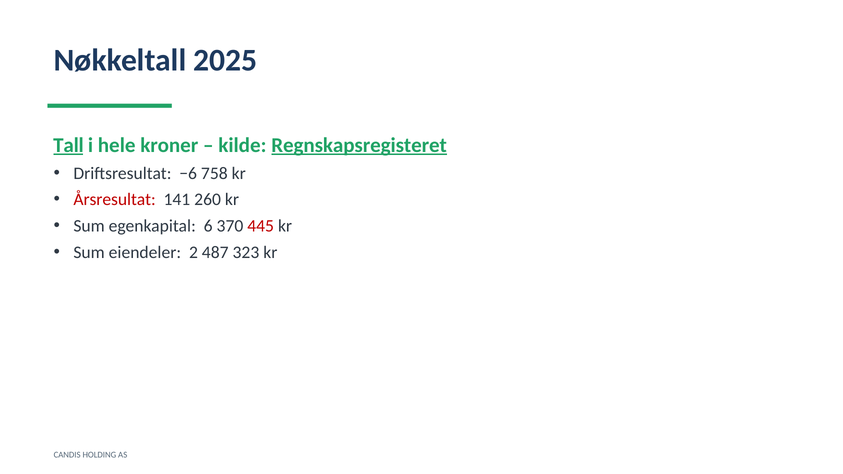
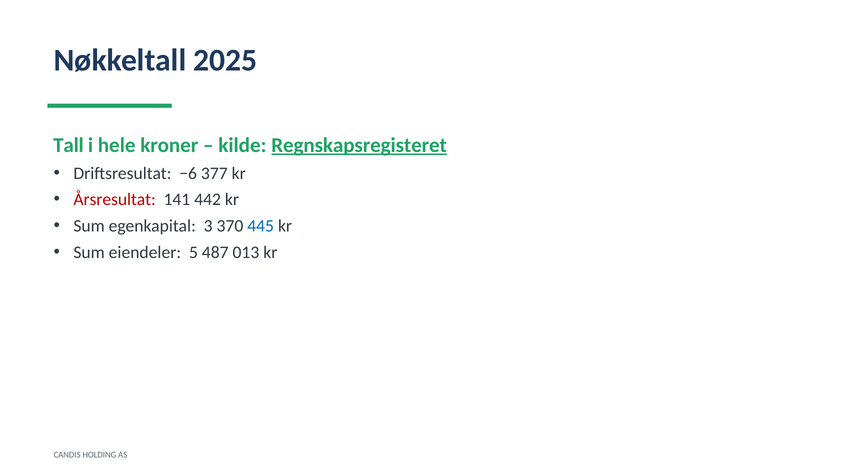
Tall underline: present -> none
758: 758 -> 377
260: 260 -> 442
6: 6 -> 3
445 colour: red -> blue
2: 2 -> 5
323: 323 -> 013
